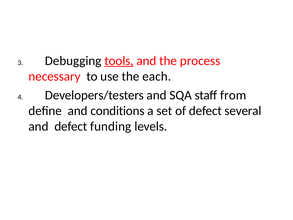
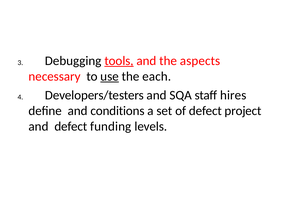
process: process -> aspects
use underline: none -> present
from: from -> hires
several: several -> project
